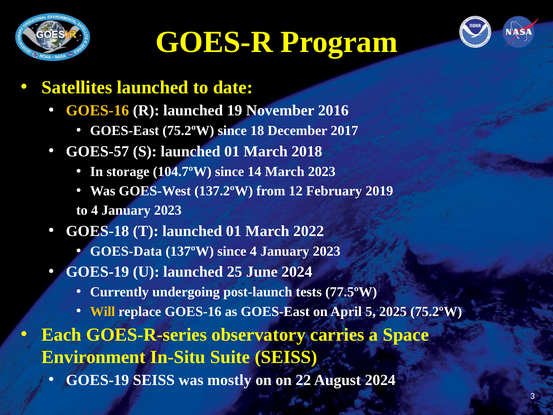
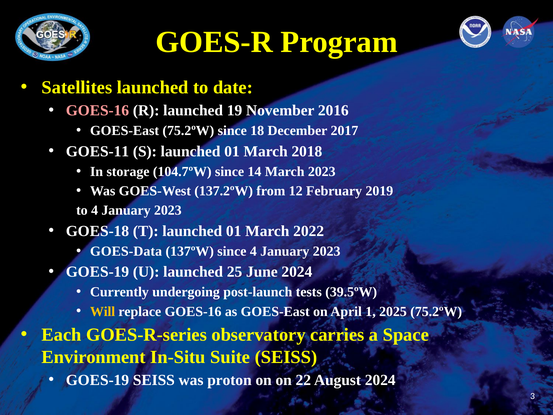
GOES-16 at (97, 110) colour: yellow -> pink
GOES-57: GOES-57 -> GOES-11
77.5ºW: 77.5ºW -> 39.5ºW
5: 5 -> 1
mostly: mostly -> proton
